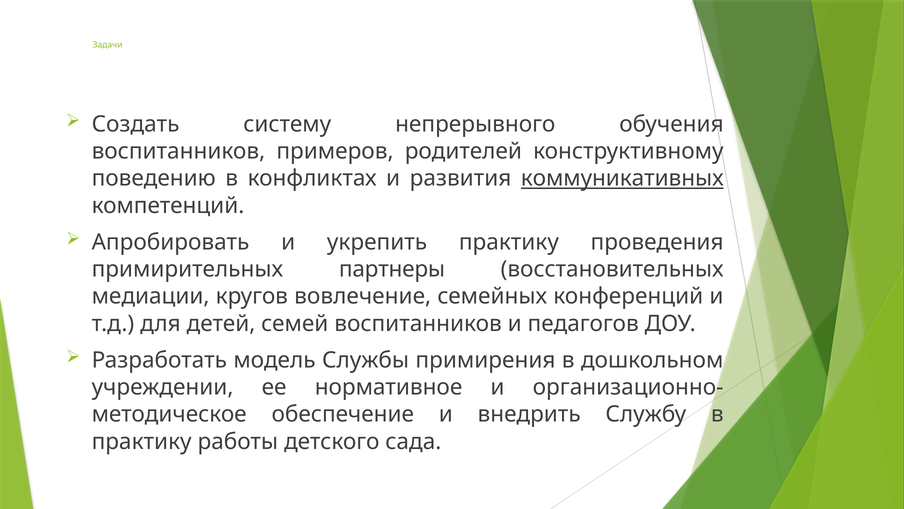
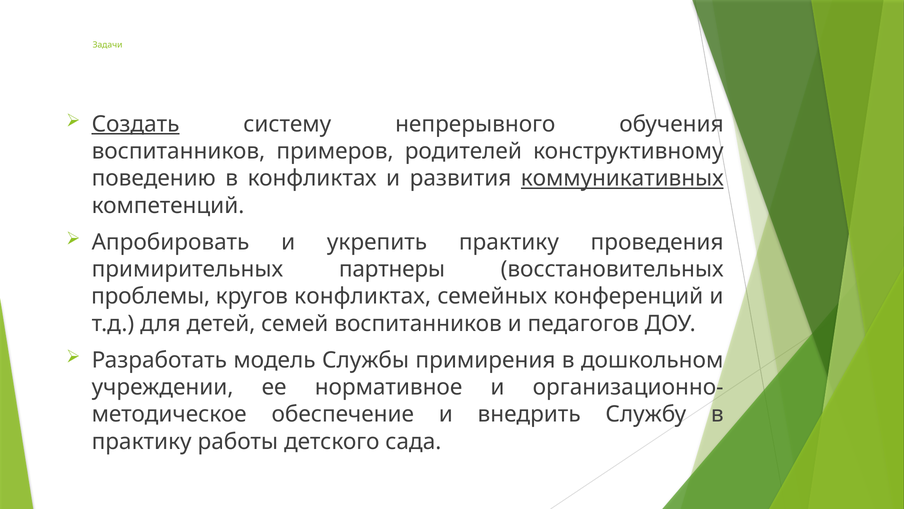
Создать underline: none -> present
медиации: медиации -> проблемы
кругов вовлечение: вовлечение -> конфликтах
